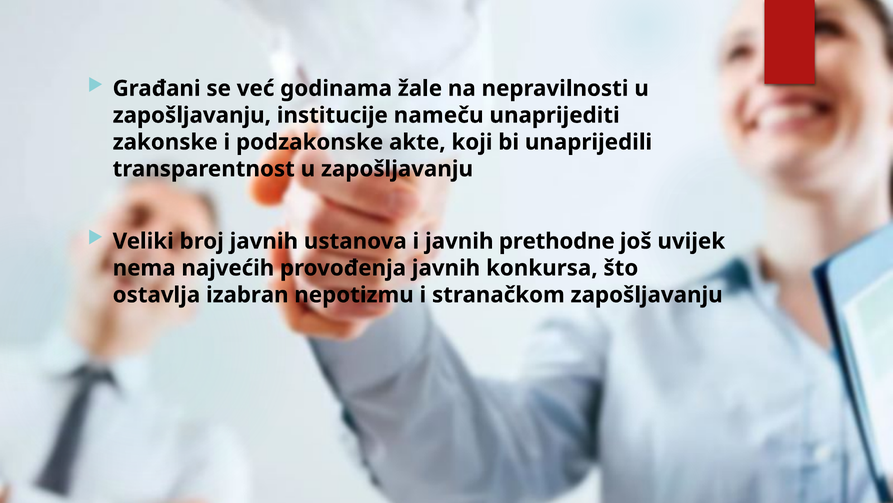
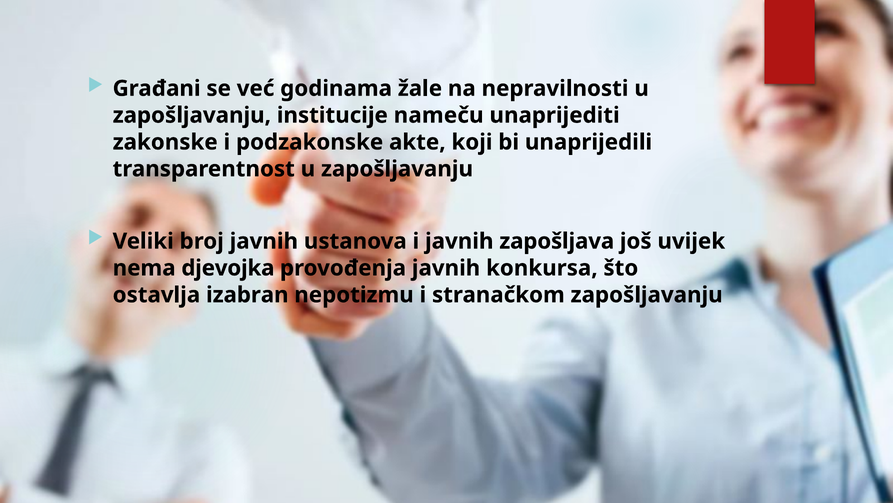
prethodne: prethodne -> zapošljava
najvećih: najvećih -> djevojka
